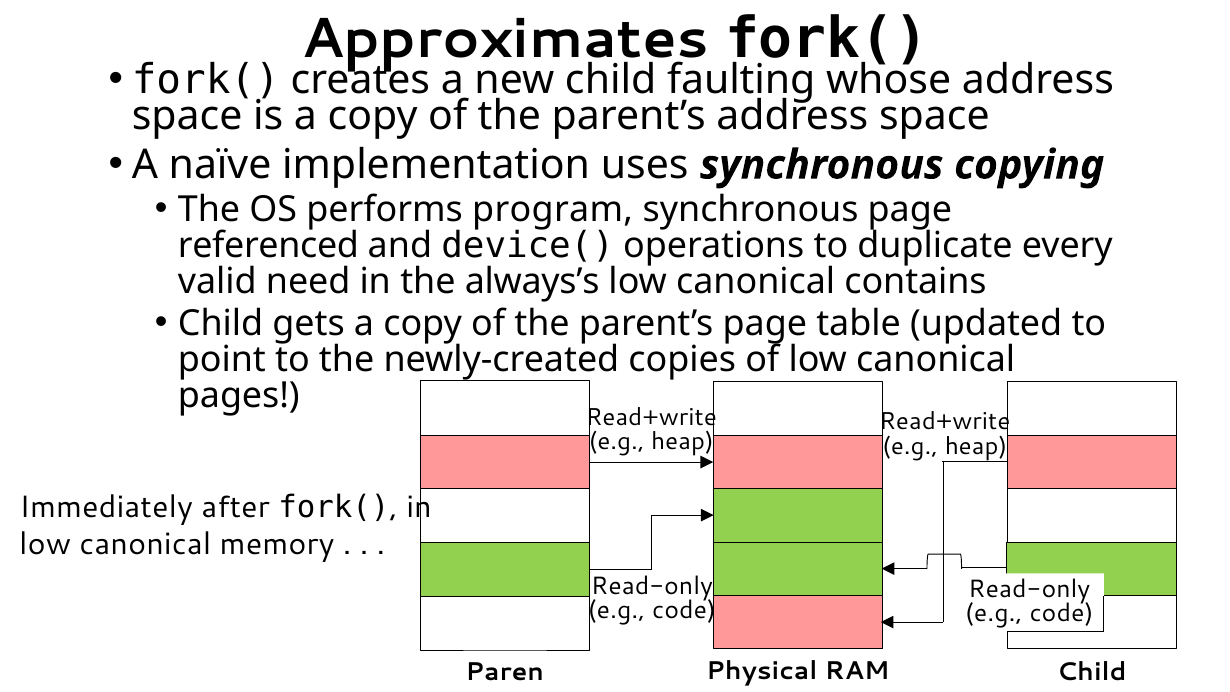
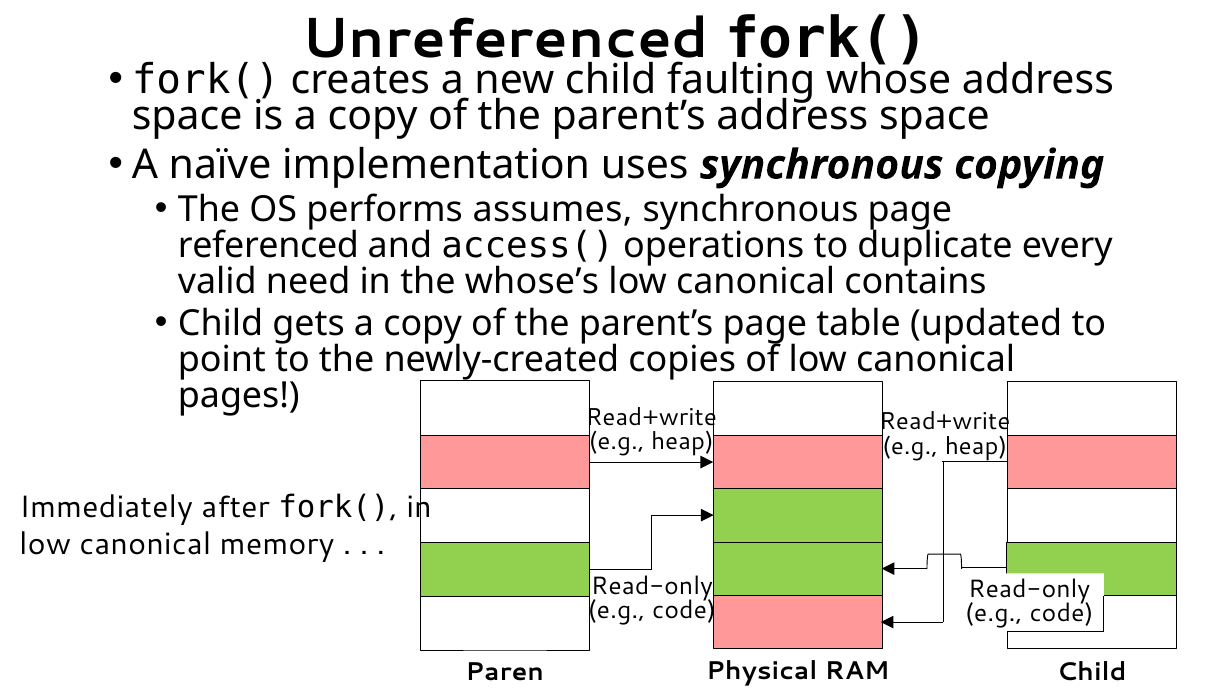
Approximates: Approximates -> Unreferenced
program: program -> assumes
device(: device( -> access(
always’s: always’s -> whose’s
